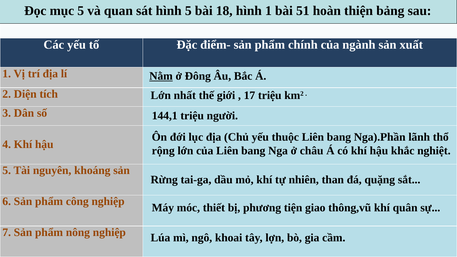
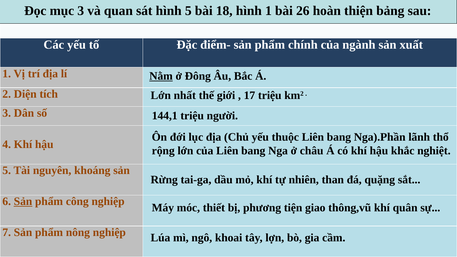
mục 5: 5 -> 3
51: 51 -> 26
Sản at (23, 202) underline: none -> present
